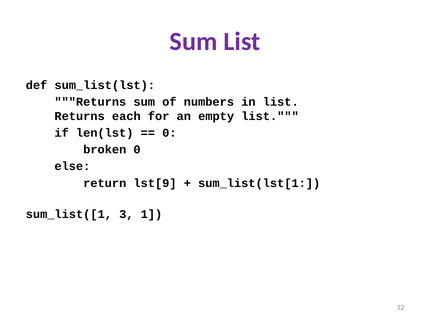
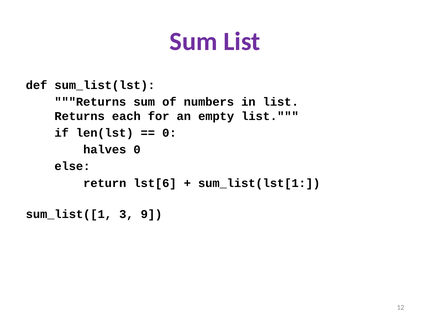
broken: broken -> halves
lst[9: lst[9 -> lst[6
1: 1 -> 9
